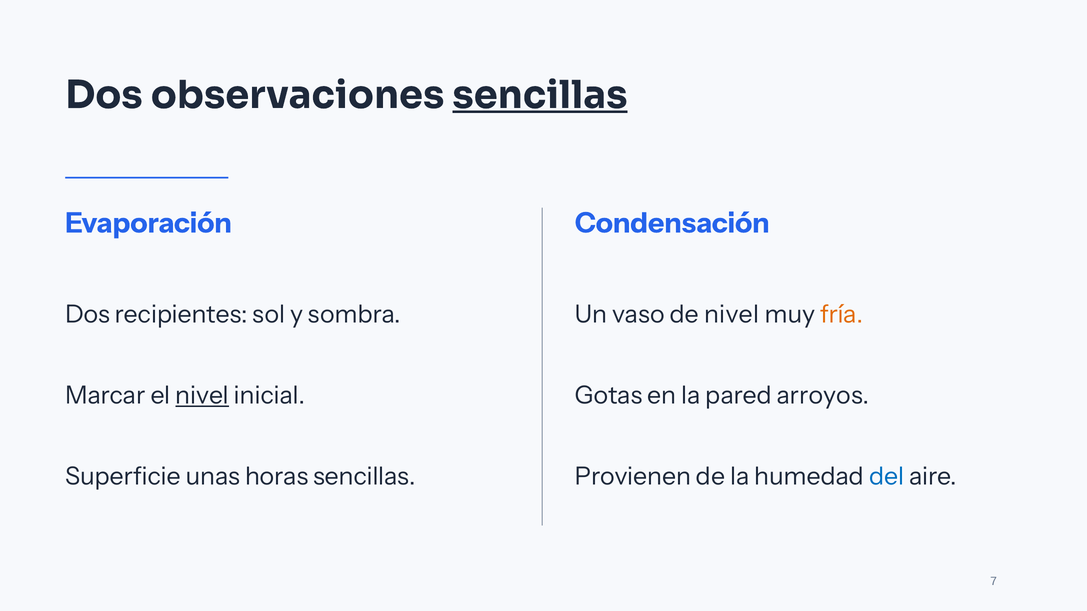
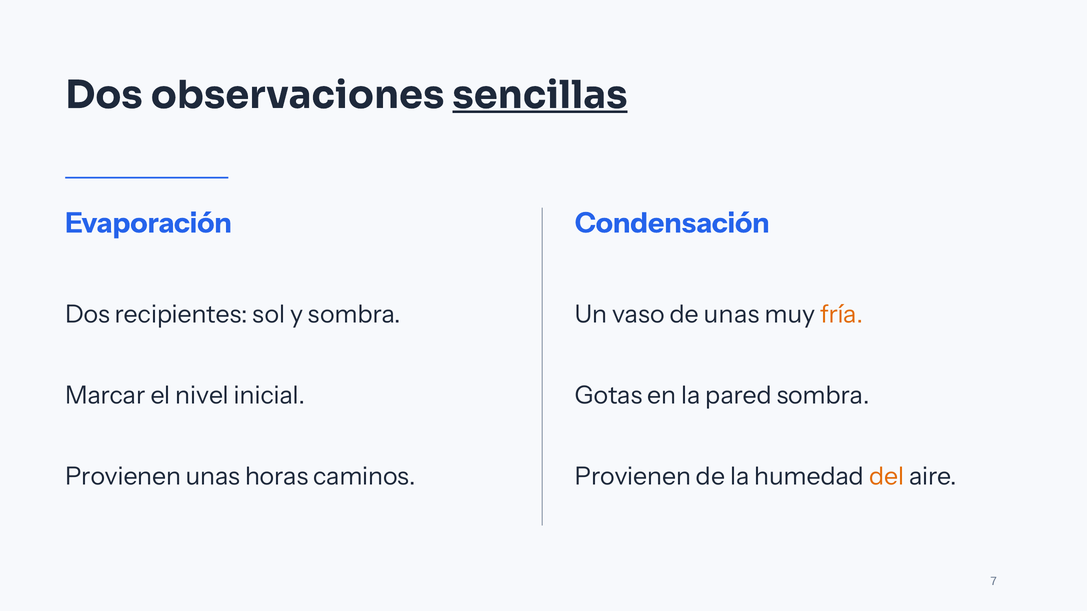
de nivel: nivel -> unas
nivel at (202, 396) underline: present -> none
pared arroyos: arroyos -> sombra
Superficie at (123, 477): Superficie -> Provienen
horas sencillas: sencillas -> caminos
del colour: blue -> orange
